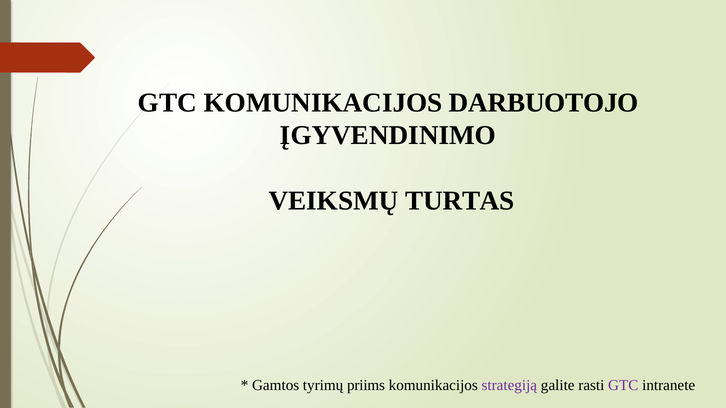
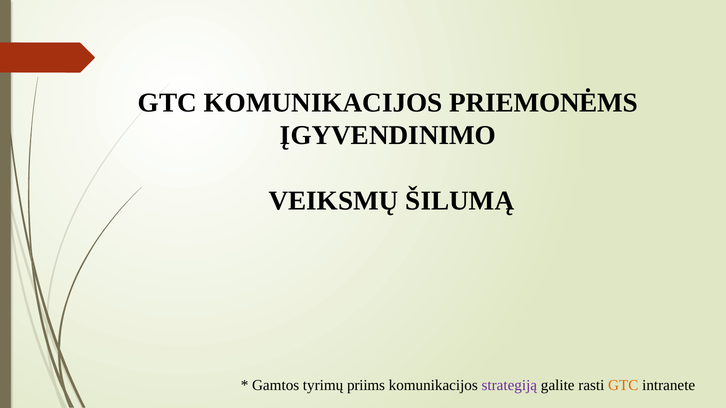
DARBUOTOJO: DARBUOTOJO -> PRIEMONĖMS
TURTAS: TURTAS -> ŠILUMĄ
GTC at (623, 386) colour: purple -> orange
